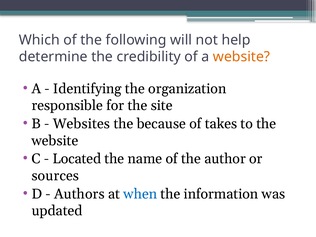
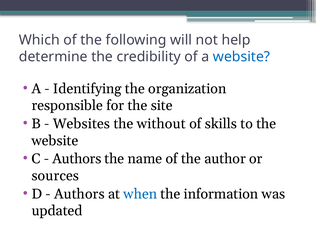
website at (242, 57) colour: orange -> blue
because: because -> without
takes: takes -> skills
Located at (77, 159): Located -> Authors
